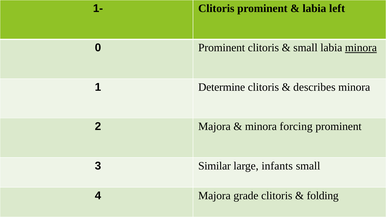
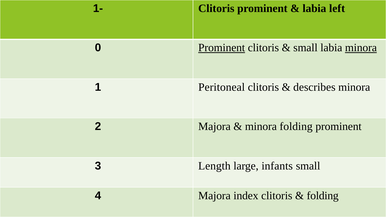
Prominent at (222, 48) underline: none -> present
Determine: Determine -> Peritoneal
minora forcing: forcing -> folding
Similar: Similar -> Length
grade: grade -> index
